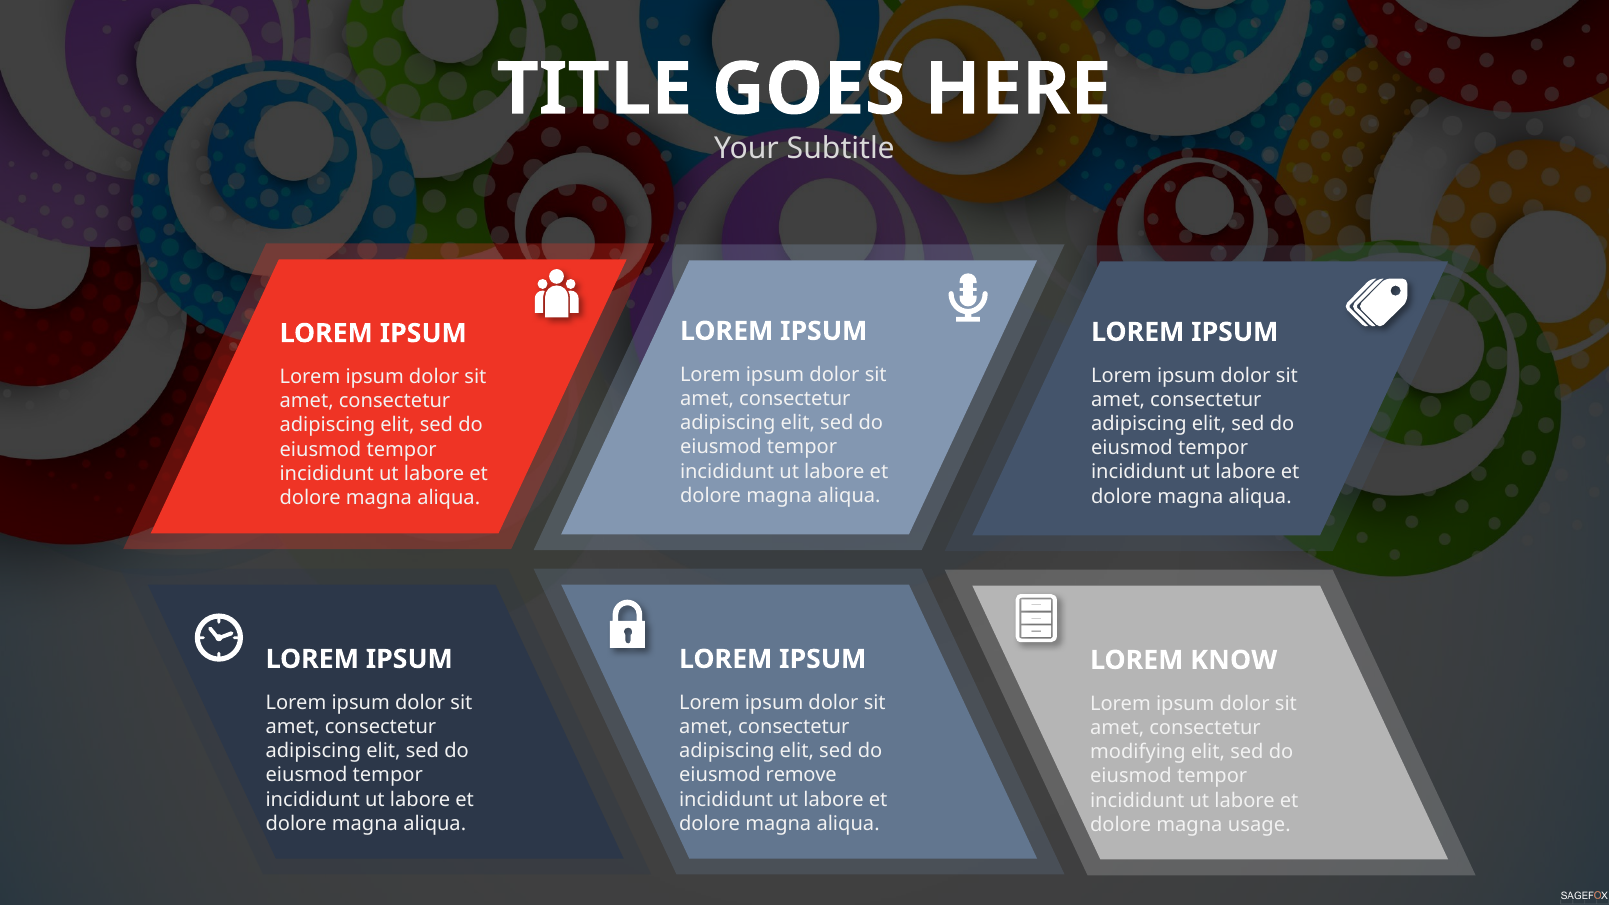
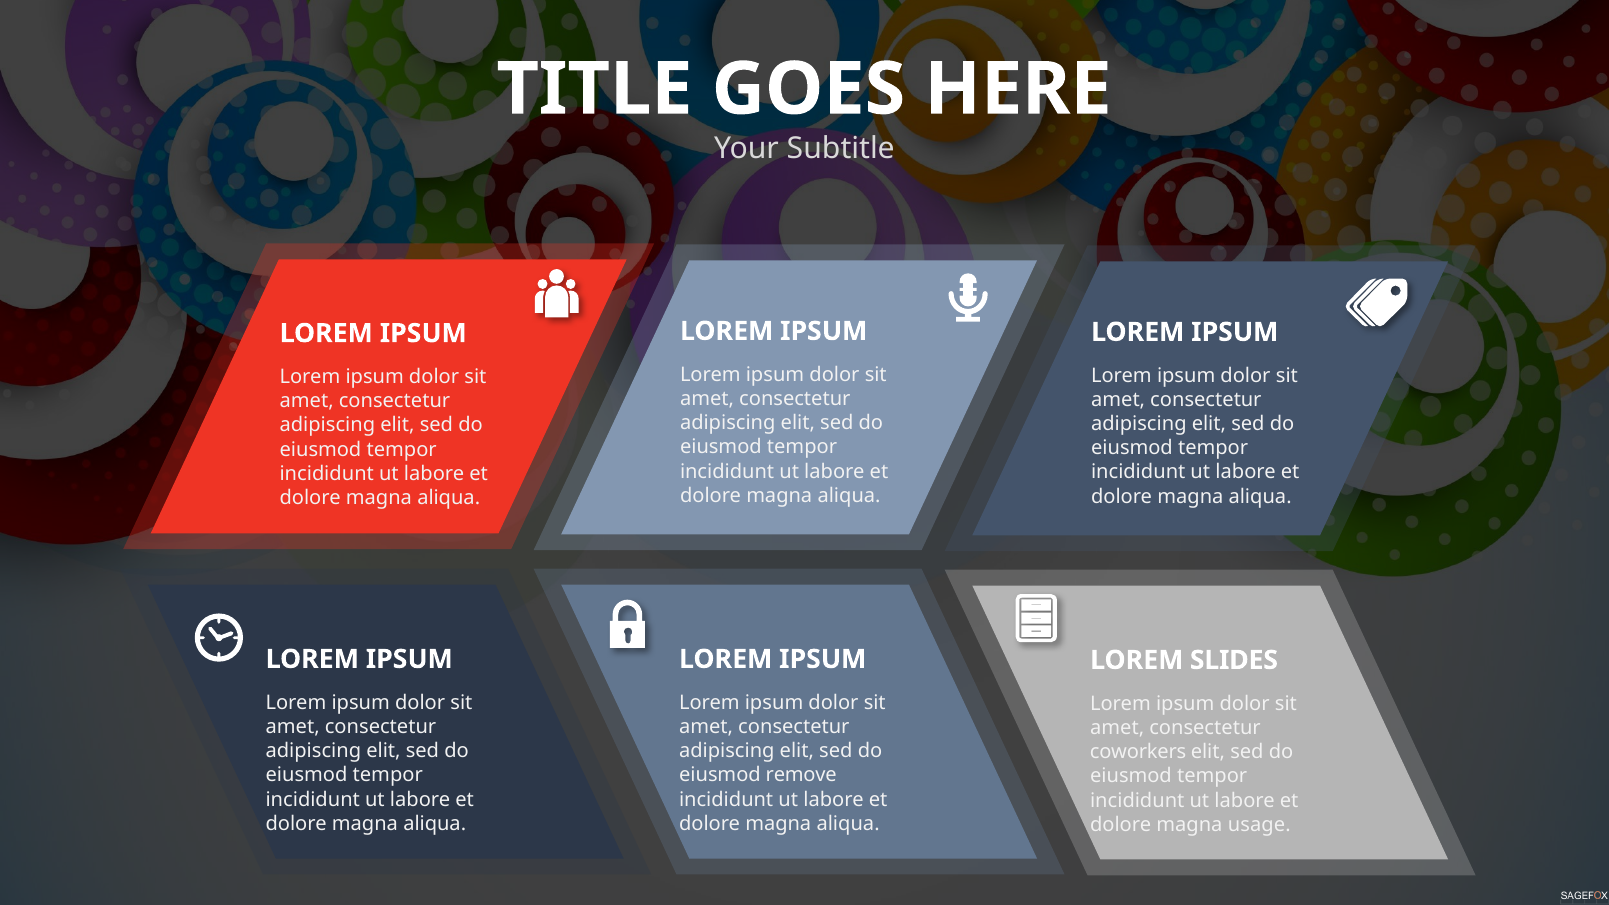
KNOW: KNOW -> SLIDES
modifying: modifying -> coworkers
